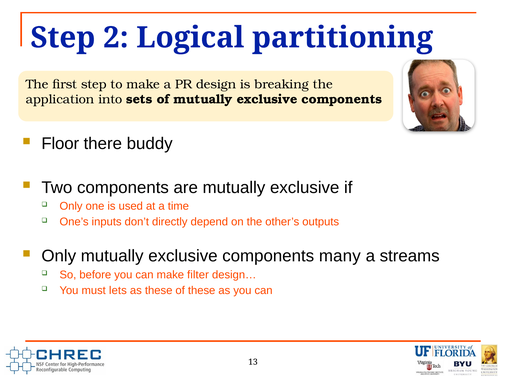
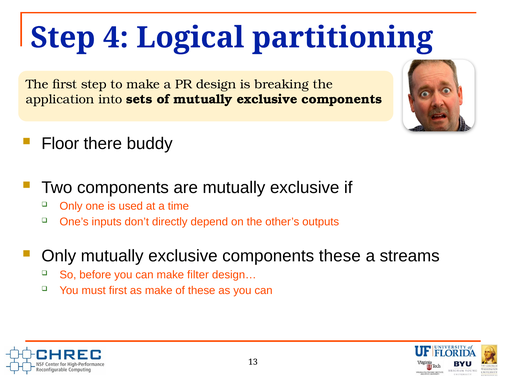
2: 2 -> 4
components many: many -> these
must lets: lets -> first
as these: these -> make
